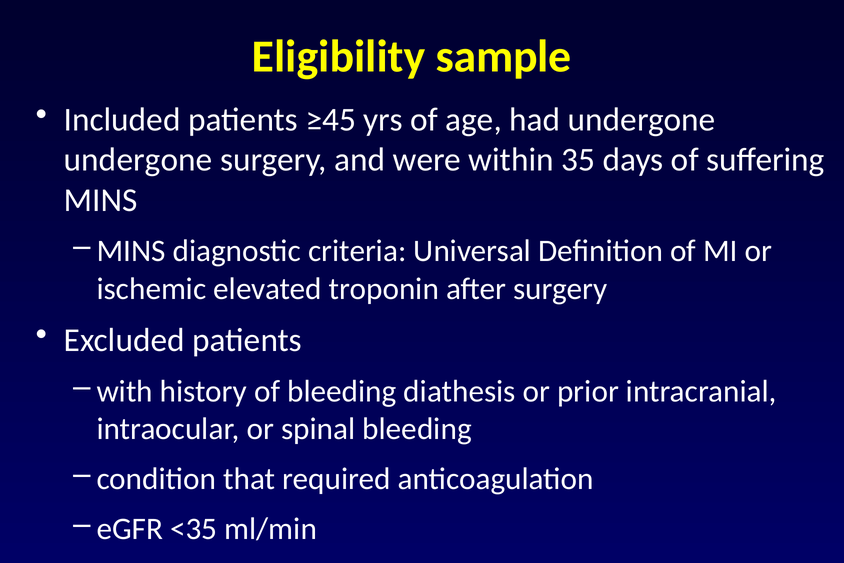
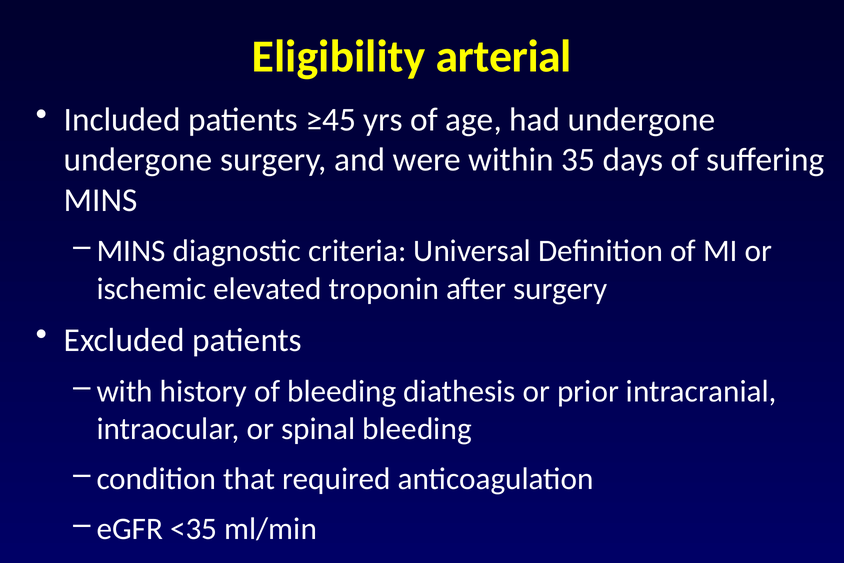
sample: sample -> arterial
